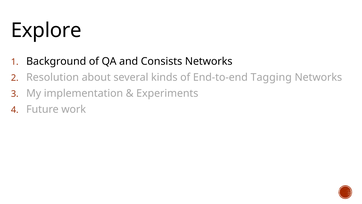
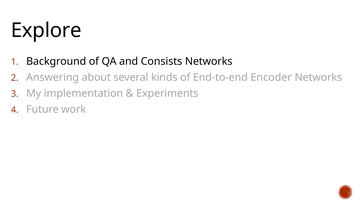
Resolution: Resolution -> Answering
Tagging: Tagging -> Encoder
